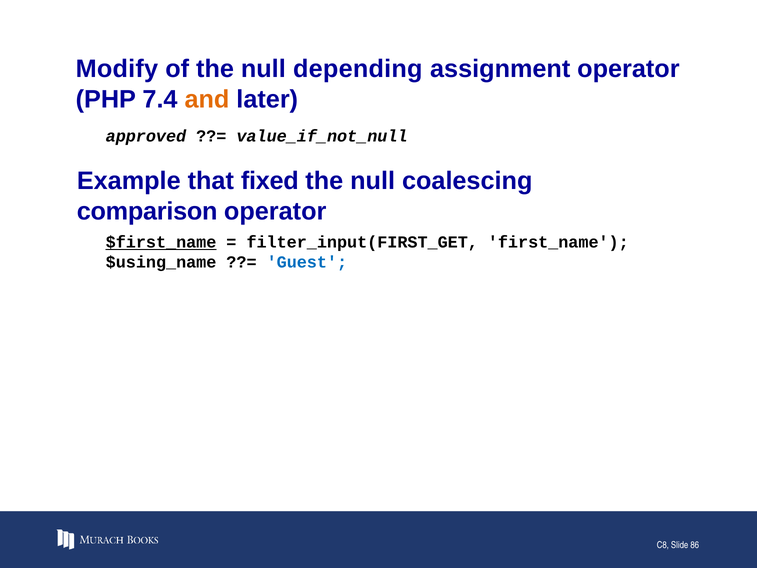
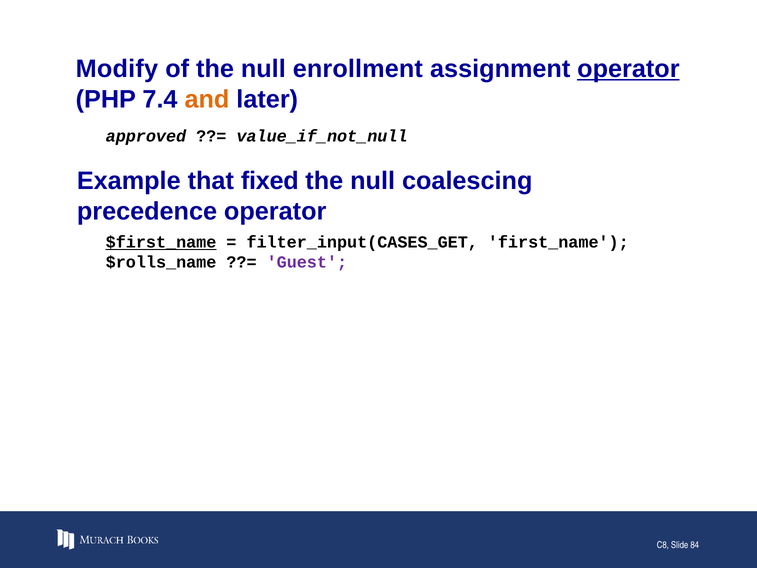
depending: depending -> enrollment
operator at (628, 69) underline: none -> present
comparison: comparison -> precedence
filter_input(FIRST_GET: filter_input(FIRST_GET -> filter_input(CASES_GET
$using_name: $using_name -> $rolls_name
Guest colour: blue -> purple
86: 86 -> 84
